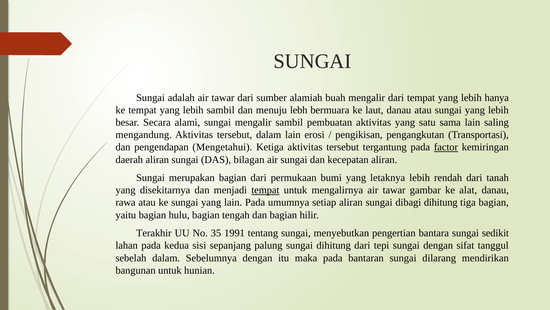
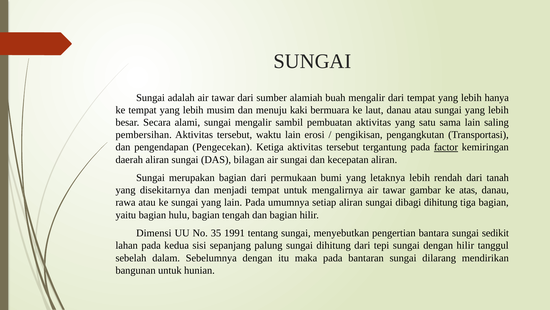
lebih sambil: sambil -> musim
lebh: lebh -> kaki
mengandung: mengandung -> pembersihan
tersebut dalam: dalam -> waktu
Mengetahui: Mengetahui -> Pengecekan
tempat at (265, 190) underline: present -> none
alat: alat -> atas
Terakhir: Terakhir -> Dimensi
dengan sifat: sifat -> hilir
